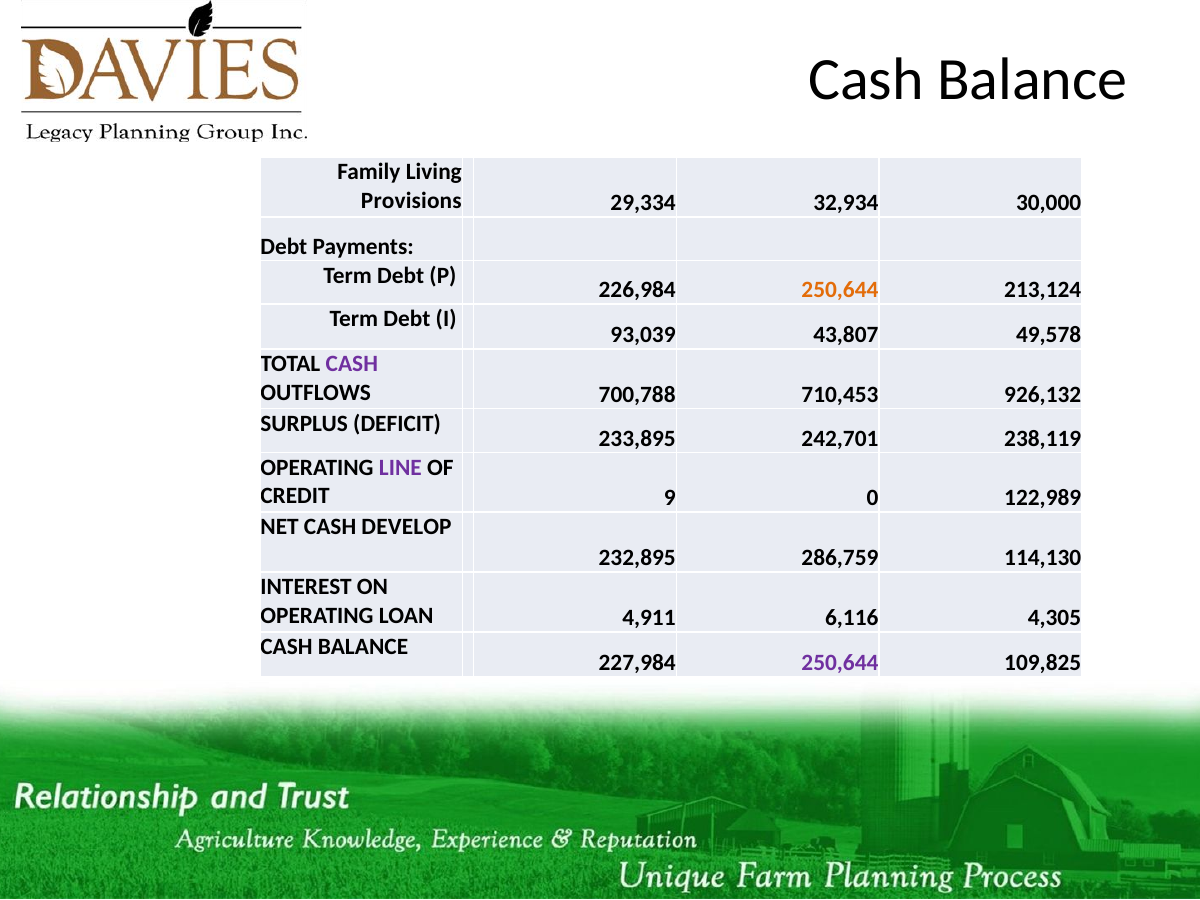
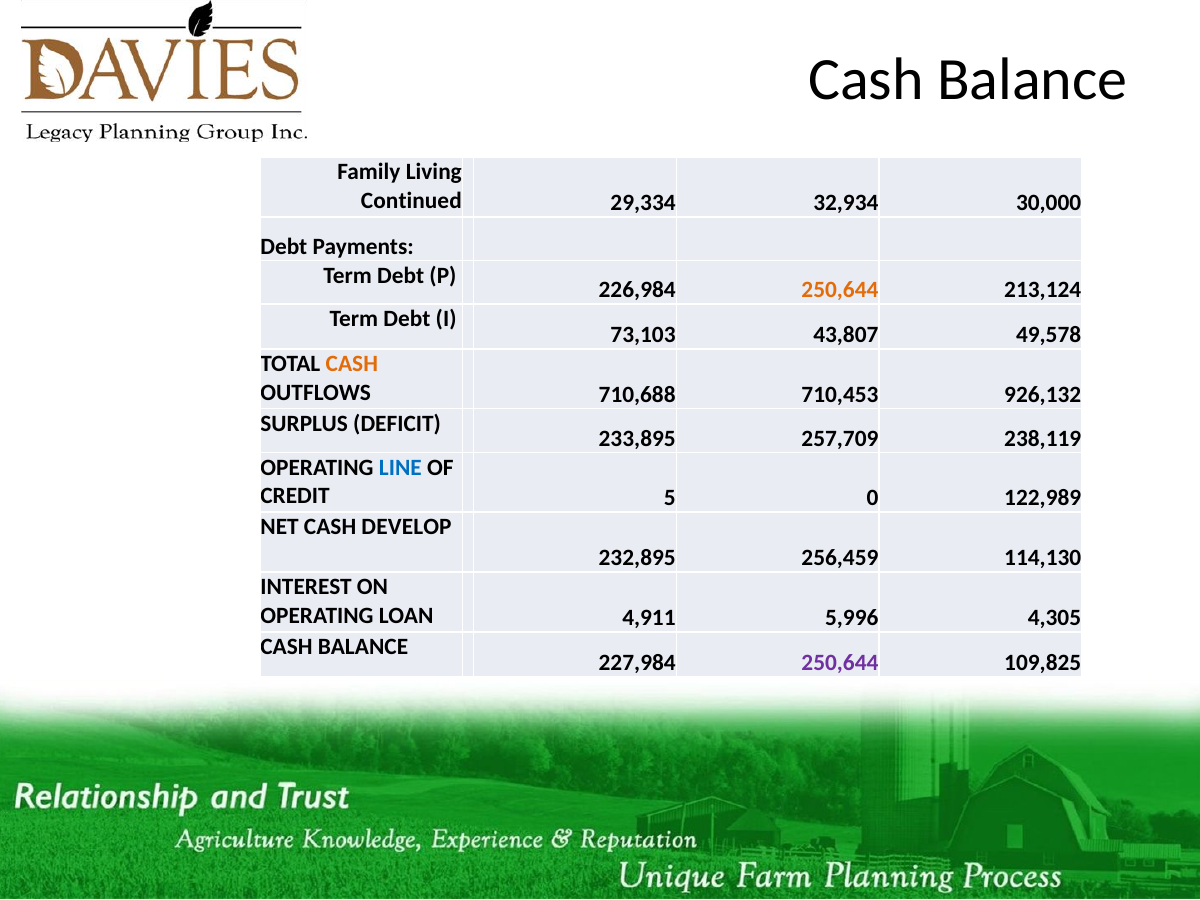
Provisions: Provisions -> Continued
93,039: 93,039 -> 73,103
CASH at (352, 364) colour: purple -> orange
700,788: 700,788 -> 710,688
242,701: 242,701 -> 257,709
LINE colour: purple -> blue
9: 9 -> 5
286,759: 286,759 -> 256,459
6,116: 6,116 -> 5,996
